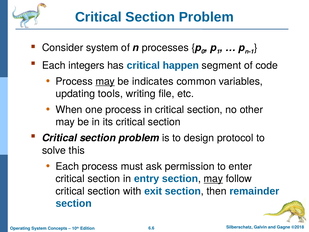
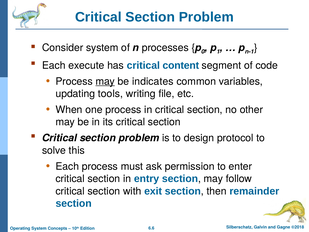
integers: integers -> execute
happen: happen -> content
may at (213, 179) underline: present -> none
